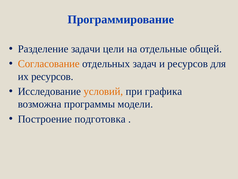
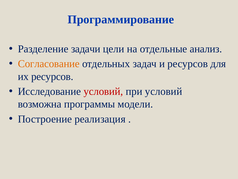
общей: общей -> анализ
условий at (103, 91) colour: orange -> red
при графика: графика -> условий
подготовка: подготовка -> реализация
